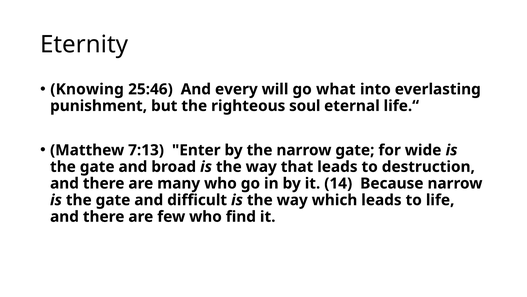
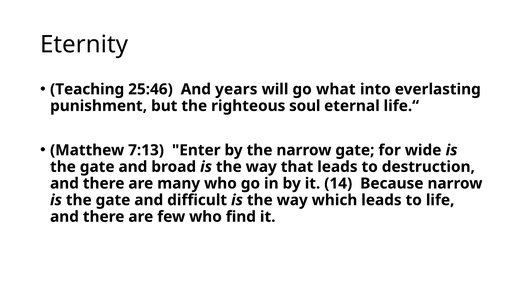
Knowing: Knowing -> Teaching
every: every -> years
